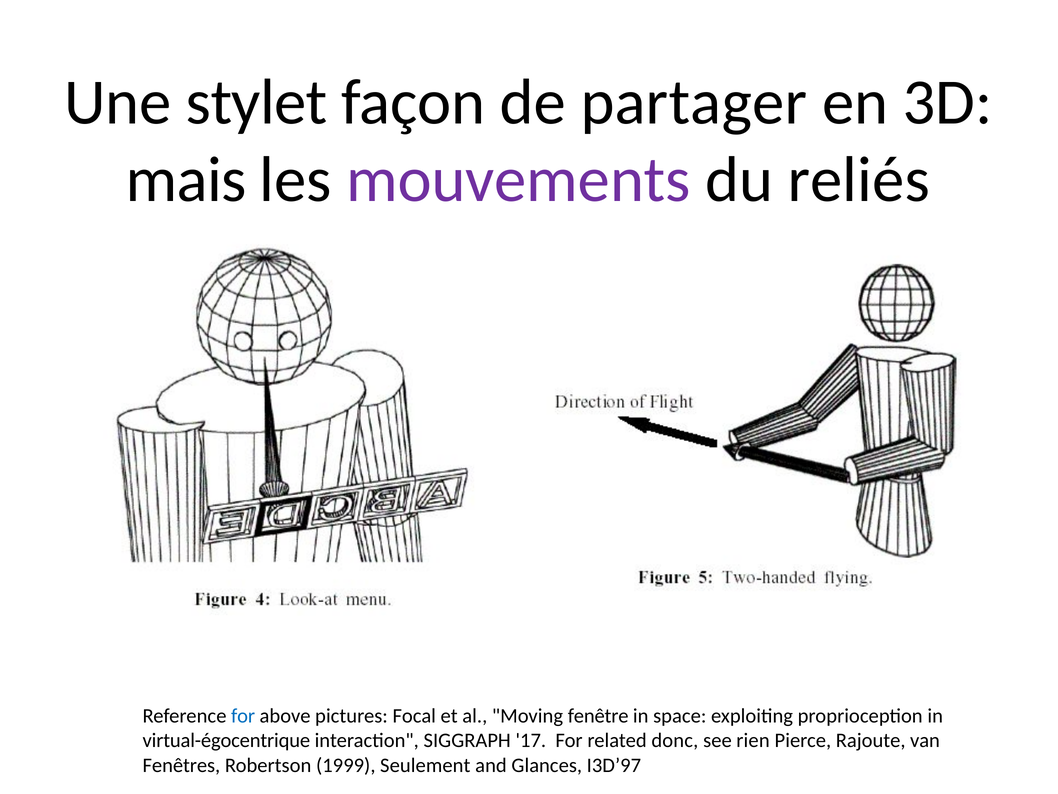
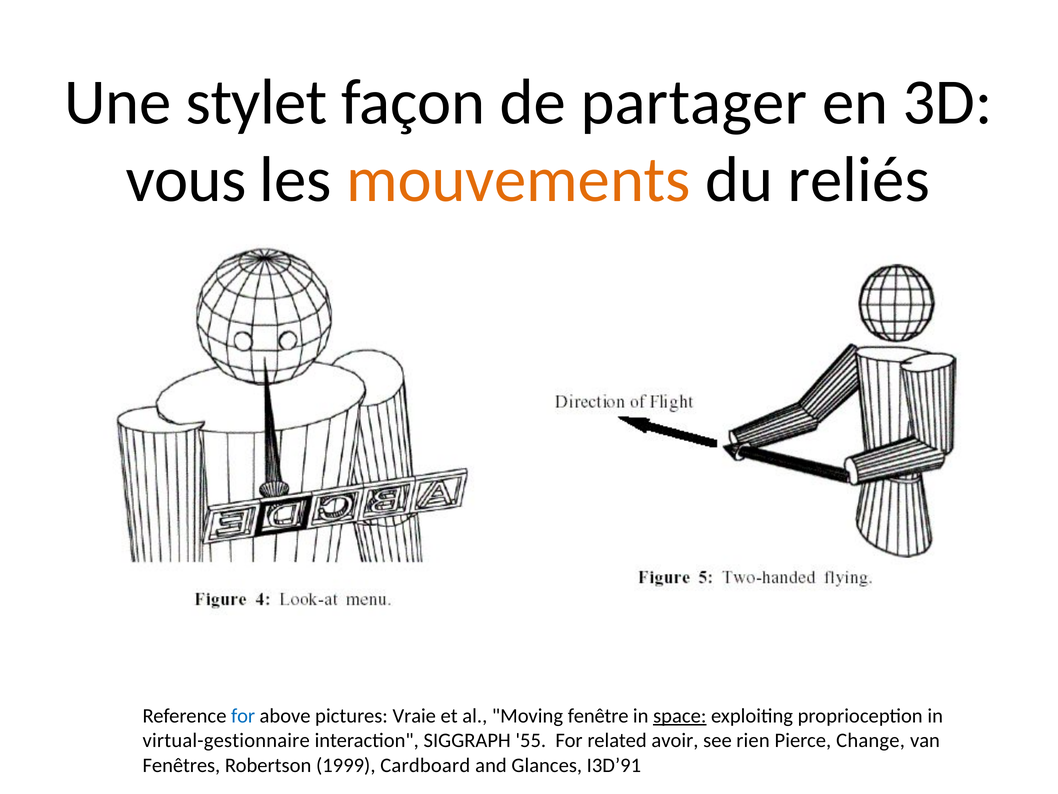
mais: mais -> vous
mouvements colour: purple -> orange
Focal: Focal -> Vraie
space underline: none -> present
virtual-égocentrique: virtual-égocentrique -> virtual-gestionnaire
17: 17 -> 55
donc: donc -> avoir
Rajoute: Rajoute -> Change
Seulement: Seulement -> Cardboard
I3D’97: I3D’97 -> I3D’91
